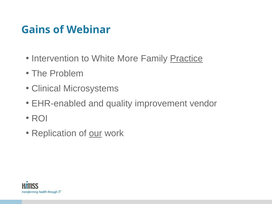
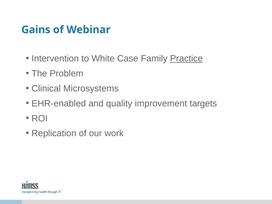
More: More -> Case
vendor: vendor -> targets
our underline: present -> none
